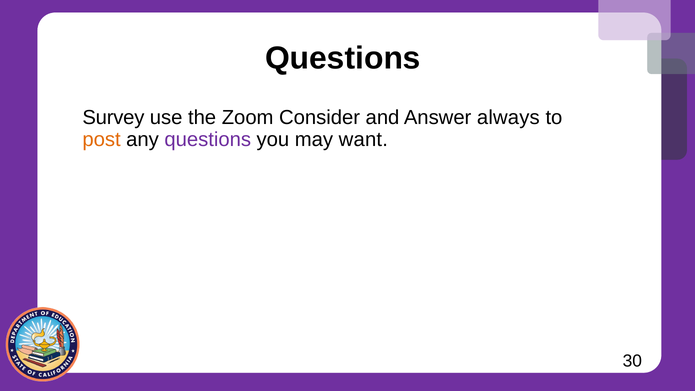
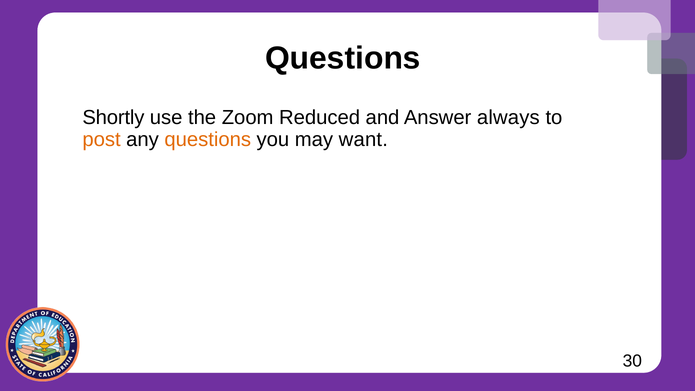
Survey: Survey -> Shortly
Consider: Consider -> Reduced
questions at (208, 139) colour: purple -> orange
